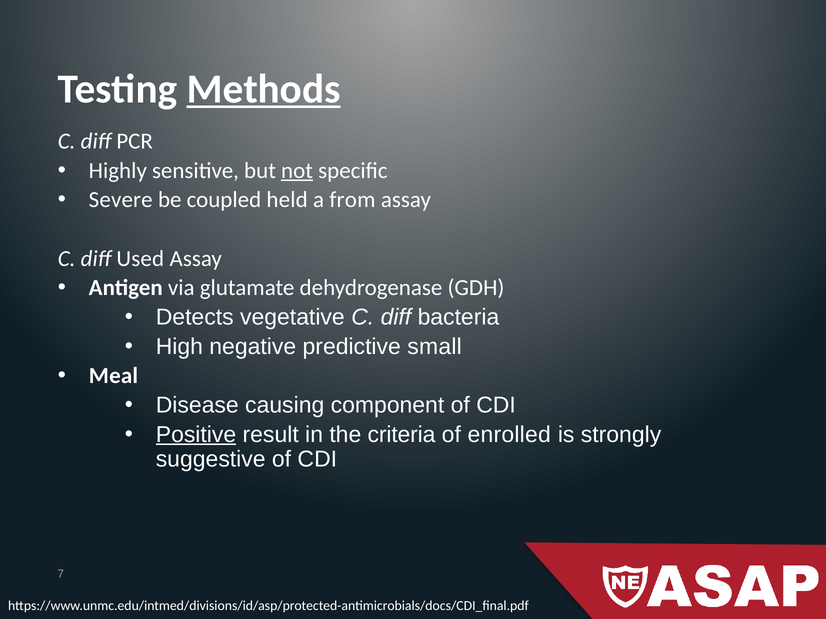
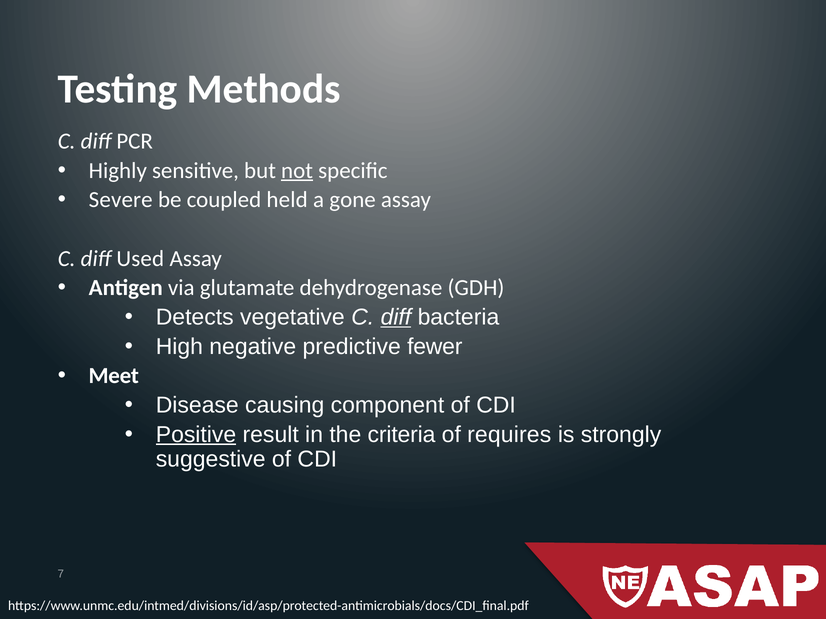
Methods underline: present -> none
from: from -> gone
diff at (396, 317) underline: none -> present
small: small -> fewer
Meal: Meal -> Meet
enrolled: enrolled -> requires
